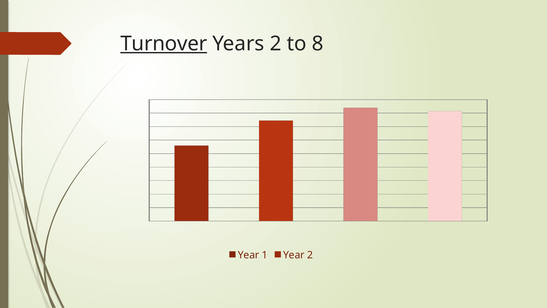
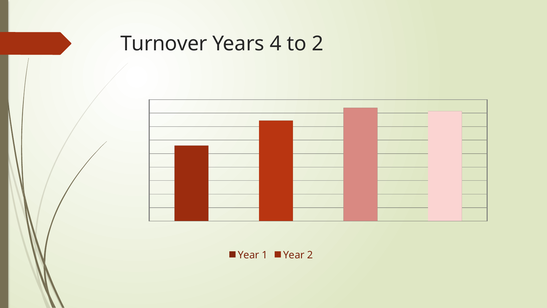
Turnover underline: present -> none
Years 2: 2 -> 4
to 8: 8 -> 2
